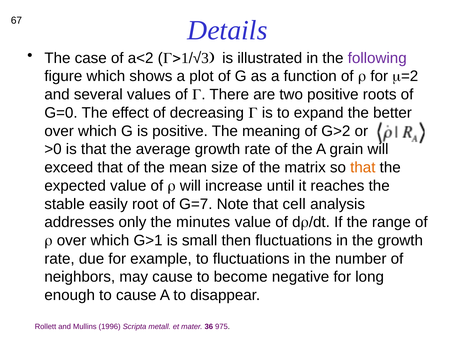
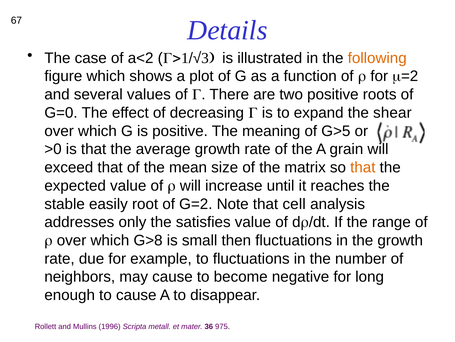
following colour: purple -> orange
better: better -> shear
G>2: G>2 -> G>5
G=7: G=7 -> G=2
minutes: minutes -> satisfies
G>1: G>1 -> G>8
